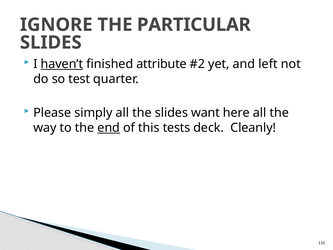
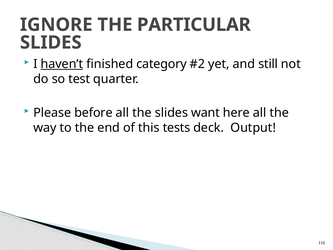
attribute: attribute -> category
left: left -> still
simply: simply -> before
end underline: present -> none
Cleanly: Cleanly -> Output
